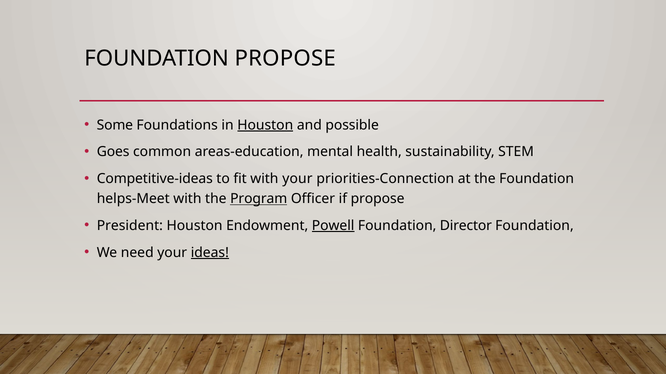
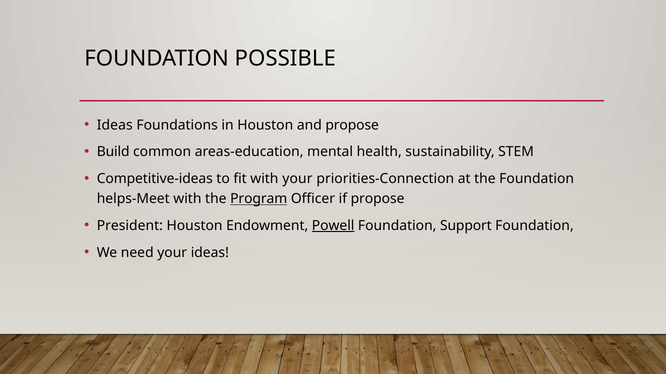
FOUNDATION PROPOSE: PROPOSE -> POSSIBLE
Some at (115, 125): Some -> Ideas
Houston at (265, 125) underline: present -> none
and possible: possible -> propose
Goes: Goes -> Build
Director: Director -> Support
ideas at (210, 253) underline: present -> none
